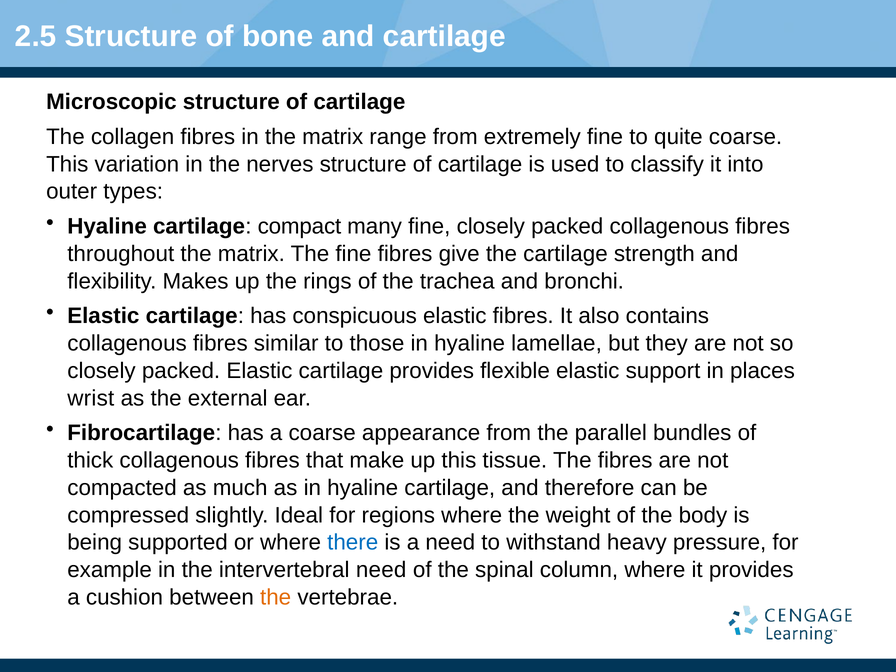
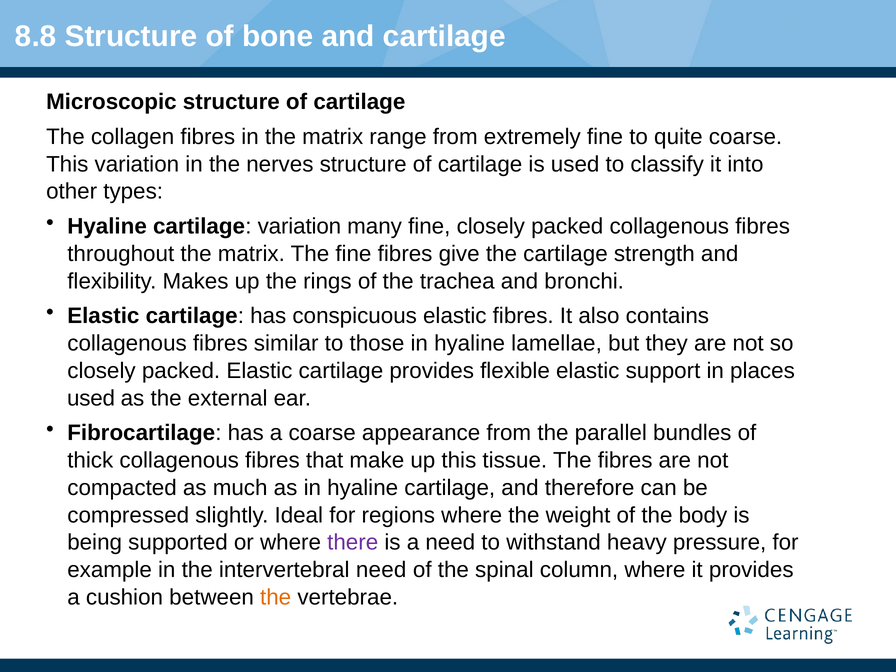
2.5: 2.5 -> 8.8
outer: outer -> other
cartilage compact: compact -> variation
wrist at (91, 398): wrist -> used
there colour: blue -> purple
